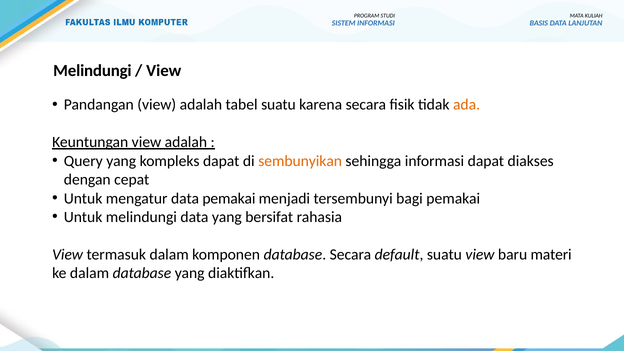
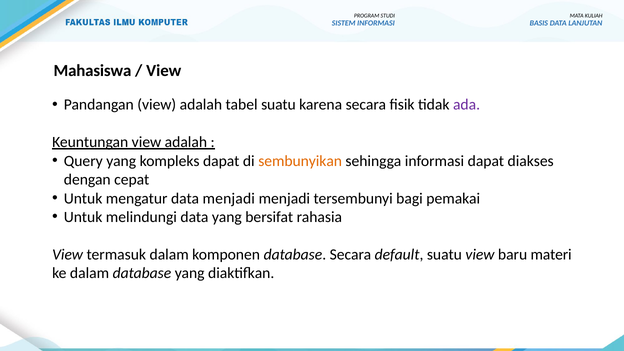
Melindungi at (92, 71): Melindungi -> Mahasiswa
ada colour: orange -> purple
data pemakai: pemakai -> menjadi
